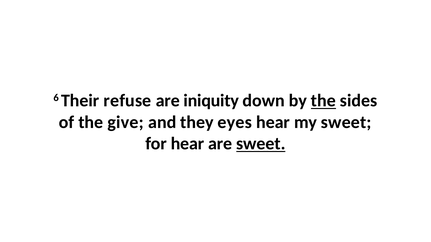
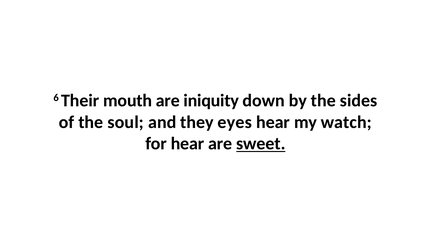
refuse: refuse -> mouth
the at (323, 101) underline: present -> none
give: give -> soul
my sweet: sweet -> watch
